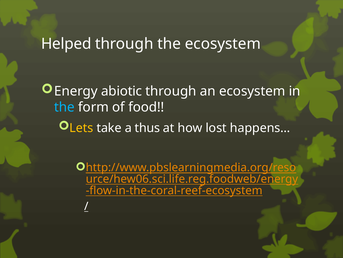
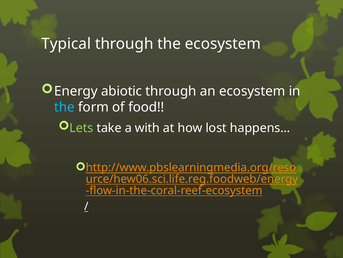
Helped: Helped -> Typical
Lets colour: yellow -> light green
thus: thus -> with
